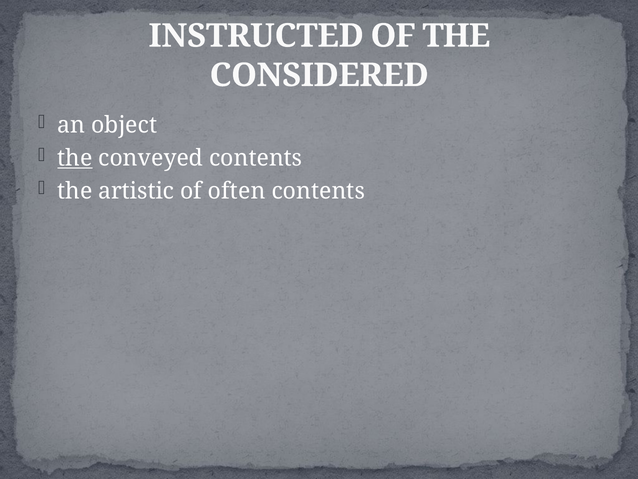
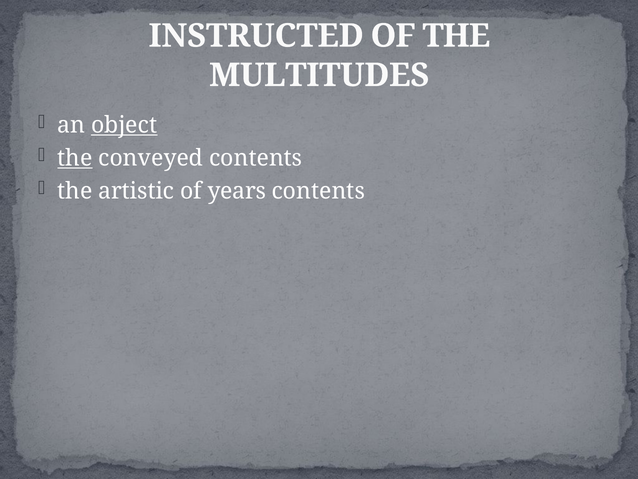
CONSIDERED: CONSIDERED -> MULTITUDES
object underline: none -> present
often: often -> years
